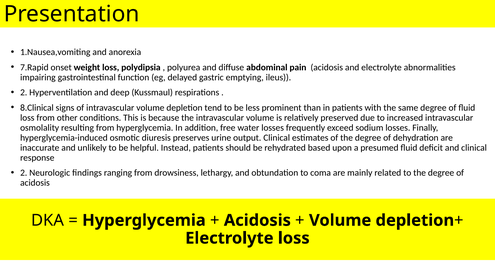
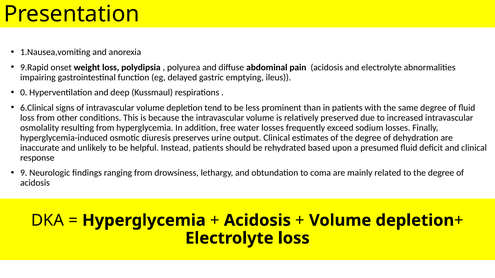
7.Rapid: 7.Rapid -> 9.Rapid
2 at (24, 93): 2 -> 0
8.Clinical: 8.Clinical -> 6.Clinical
2 at (24, 173): 2 -> 9
